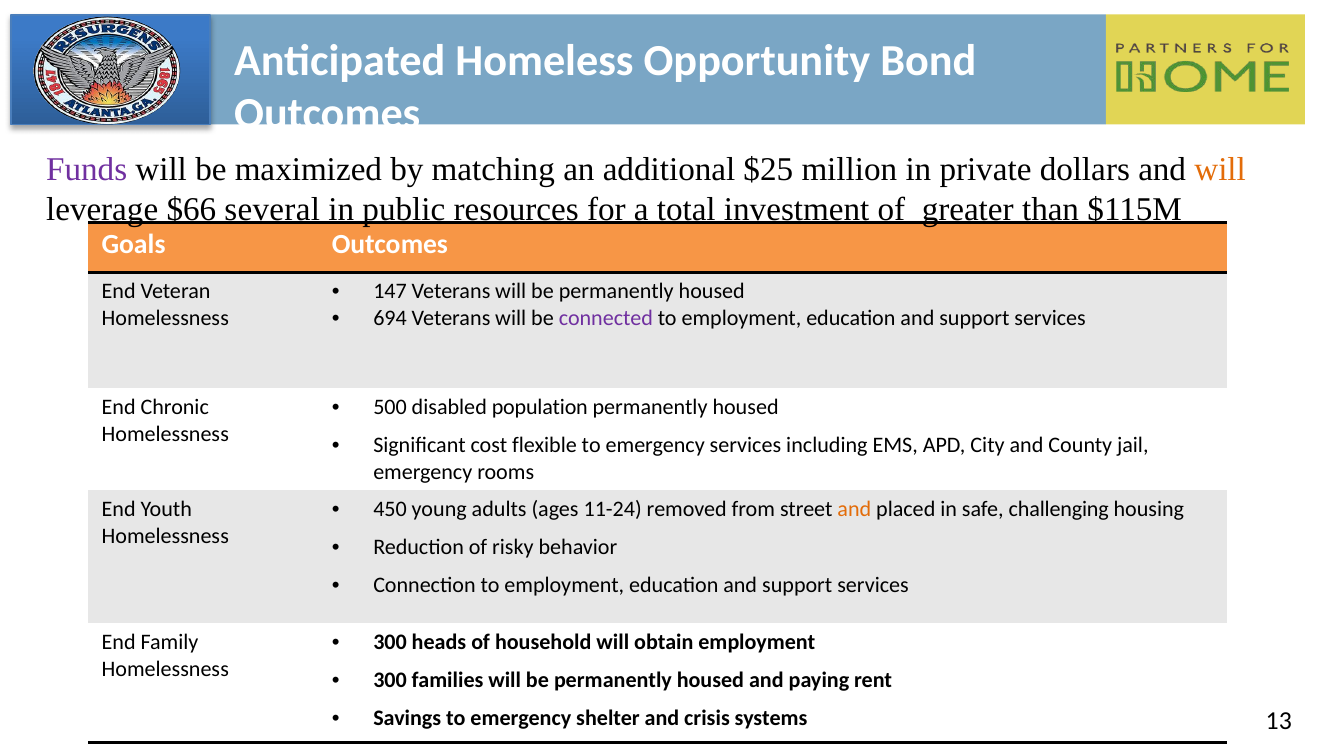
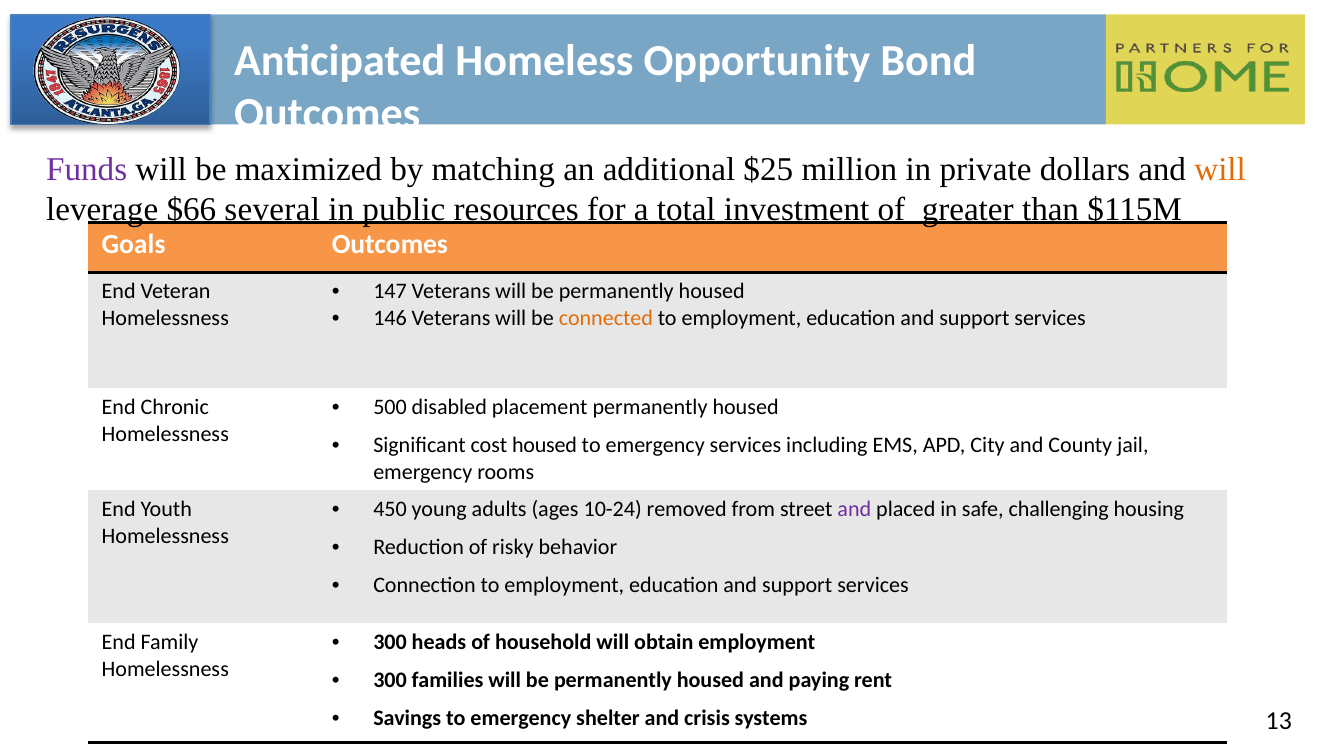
694: 694 -> 146
connected colour: purple -> orange
population: population -> placement
cost flexible: flexible -> housed
11-24: 11-24 -> 10-24
and at (854, 509) colour: orange -> purple
